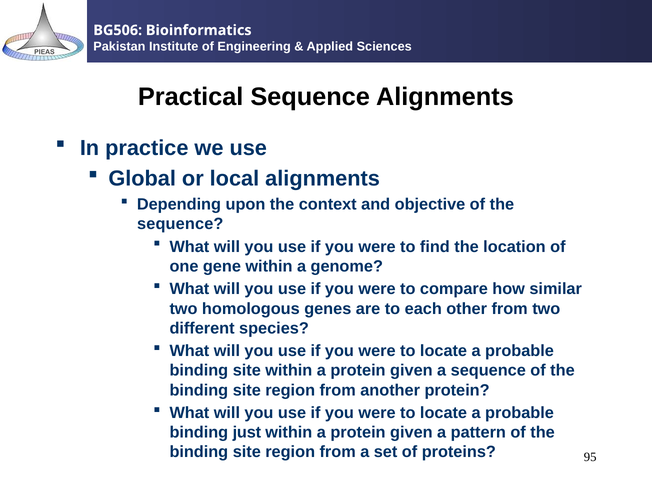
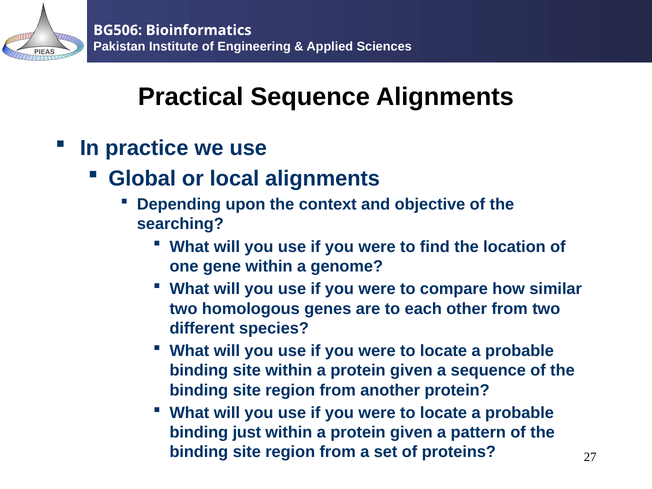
sequence at (180, 224): sequence -> searching
95: 95 -> 27
